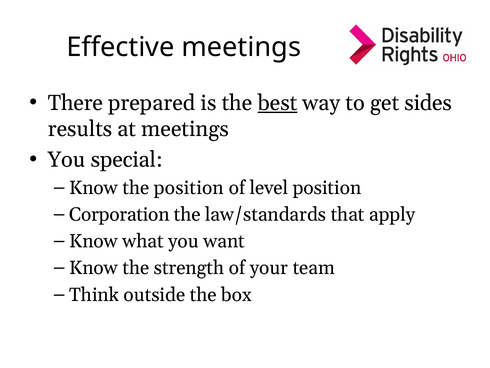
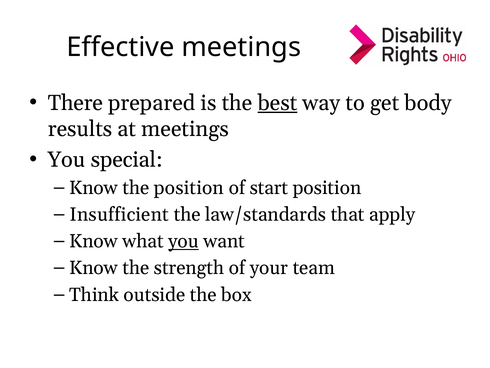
sides: sides -> body
level: level -> start
Corporation: Corporation -> Insufficient
you at (184, 241) underline: none -> present
